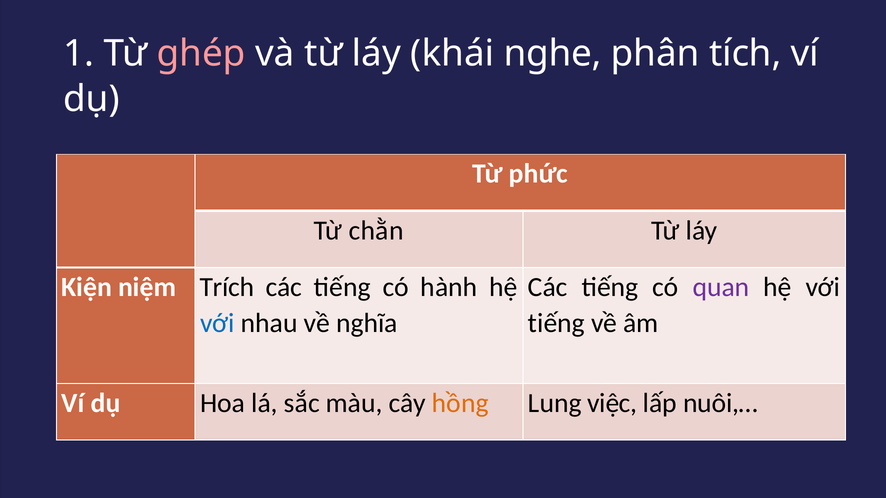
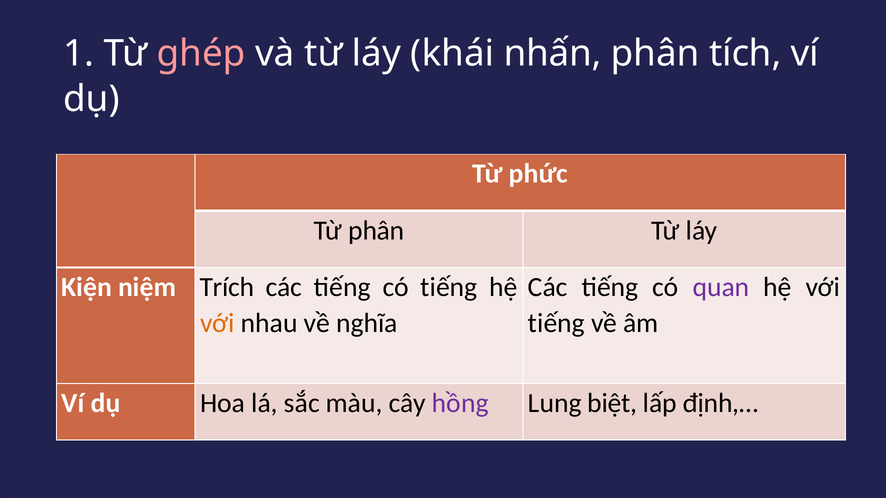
nghe: nghe -> nhấn
Từ chằn: chằn -> phân
có hành: hành -> tiếng
với at (217, 323) colour: blue -> orange
hồng colour: orange -> purple
việc: việc -> biệt
nuôi,…: nuôi,… -> định,…
